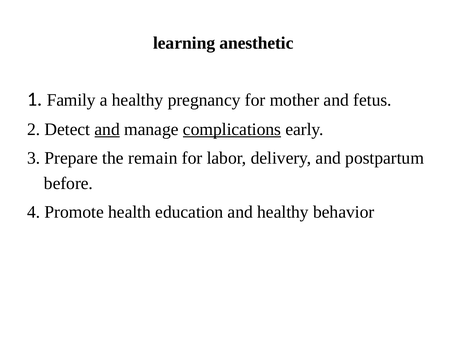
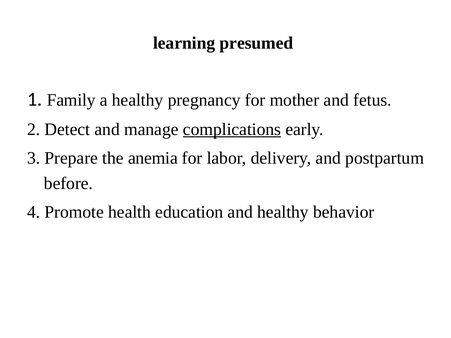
anesthetic: anesthetic -> presumed
and at (107, 130) underline: present -> none
remain: remain -> anemia
